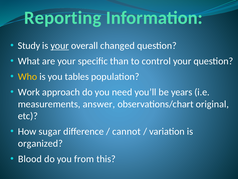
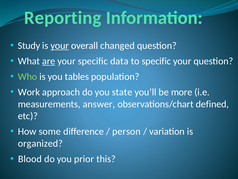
are underline: none -> present
than: than -> data
to control: control -> specific
Who colour: yellow -> light green
need: need -> state
years: years -> more
original: original -> defined
sugar: sugar -> some
cannot: cannot -> person
from: from -> prior
